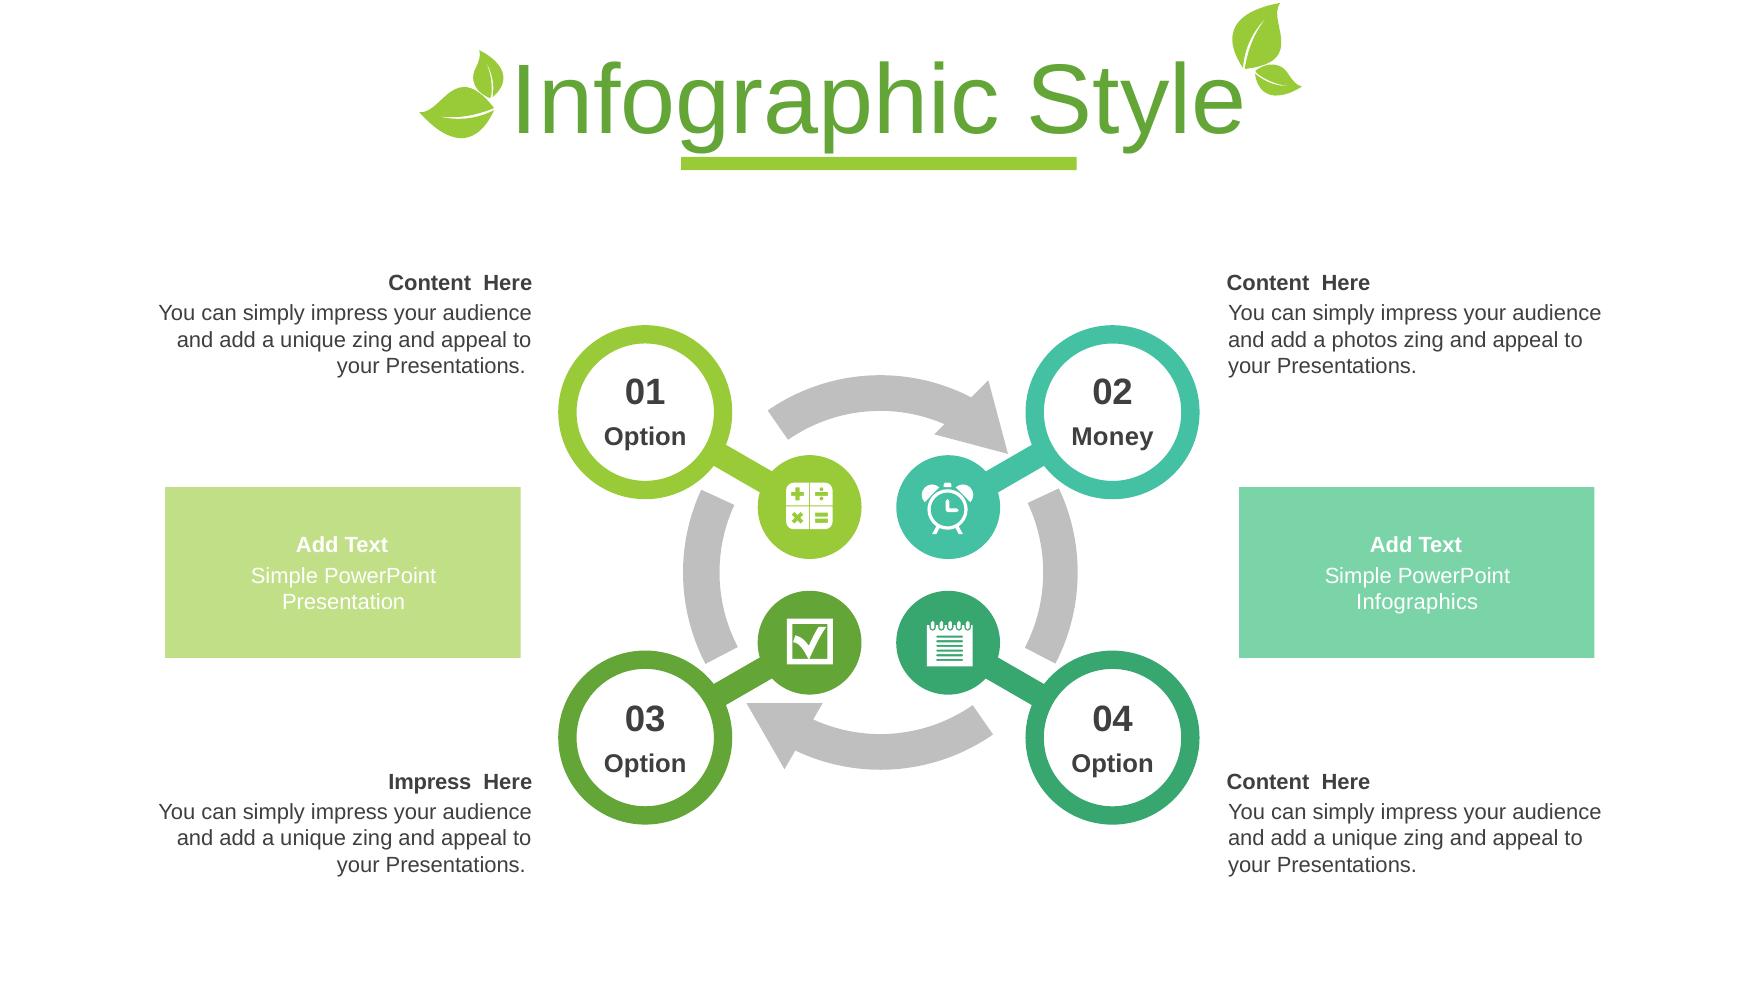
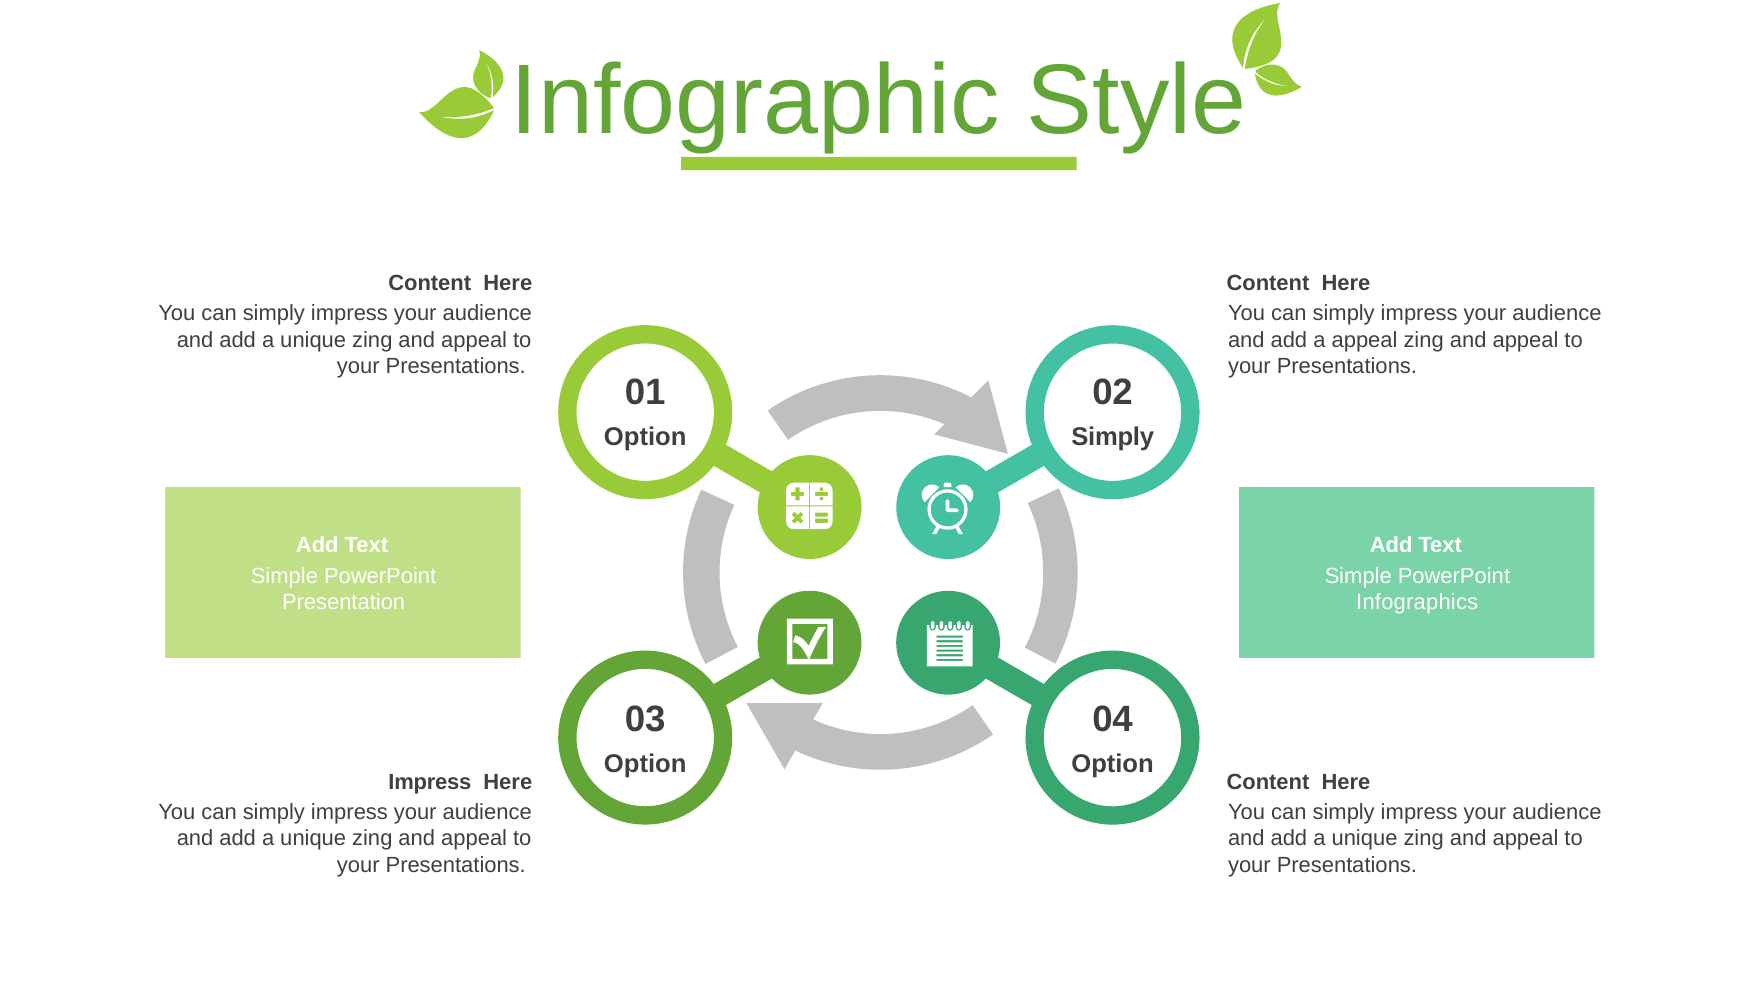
a photos: photos -> appeal
Money at (1112, 437): Money -> Simply
